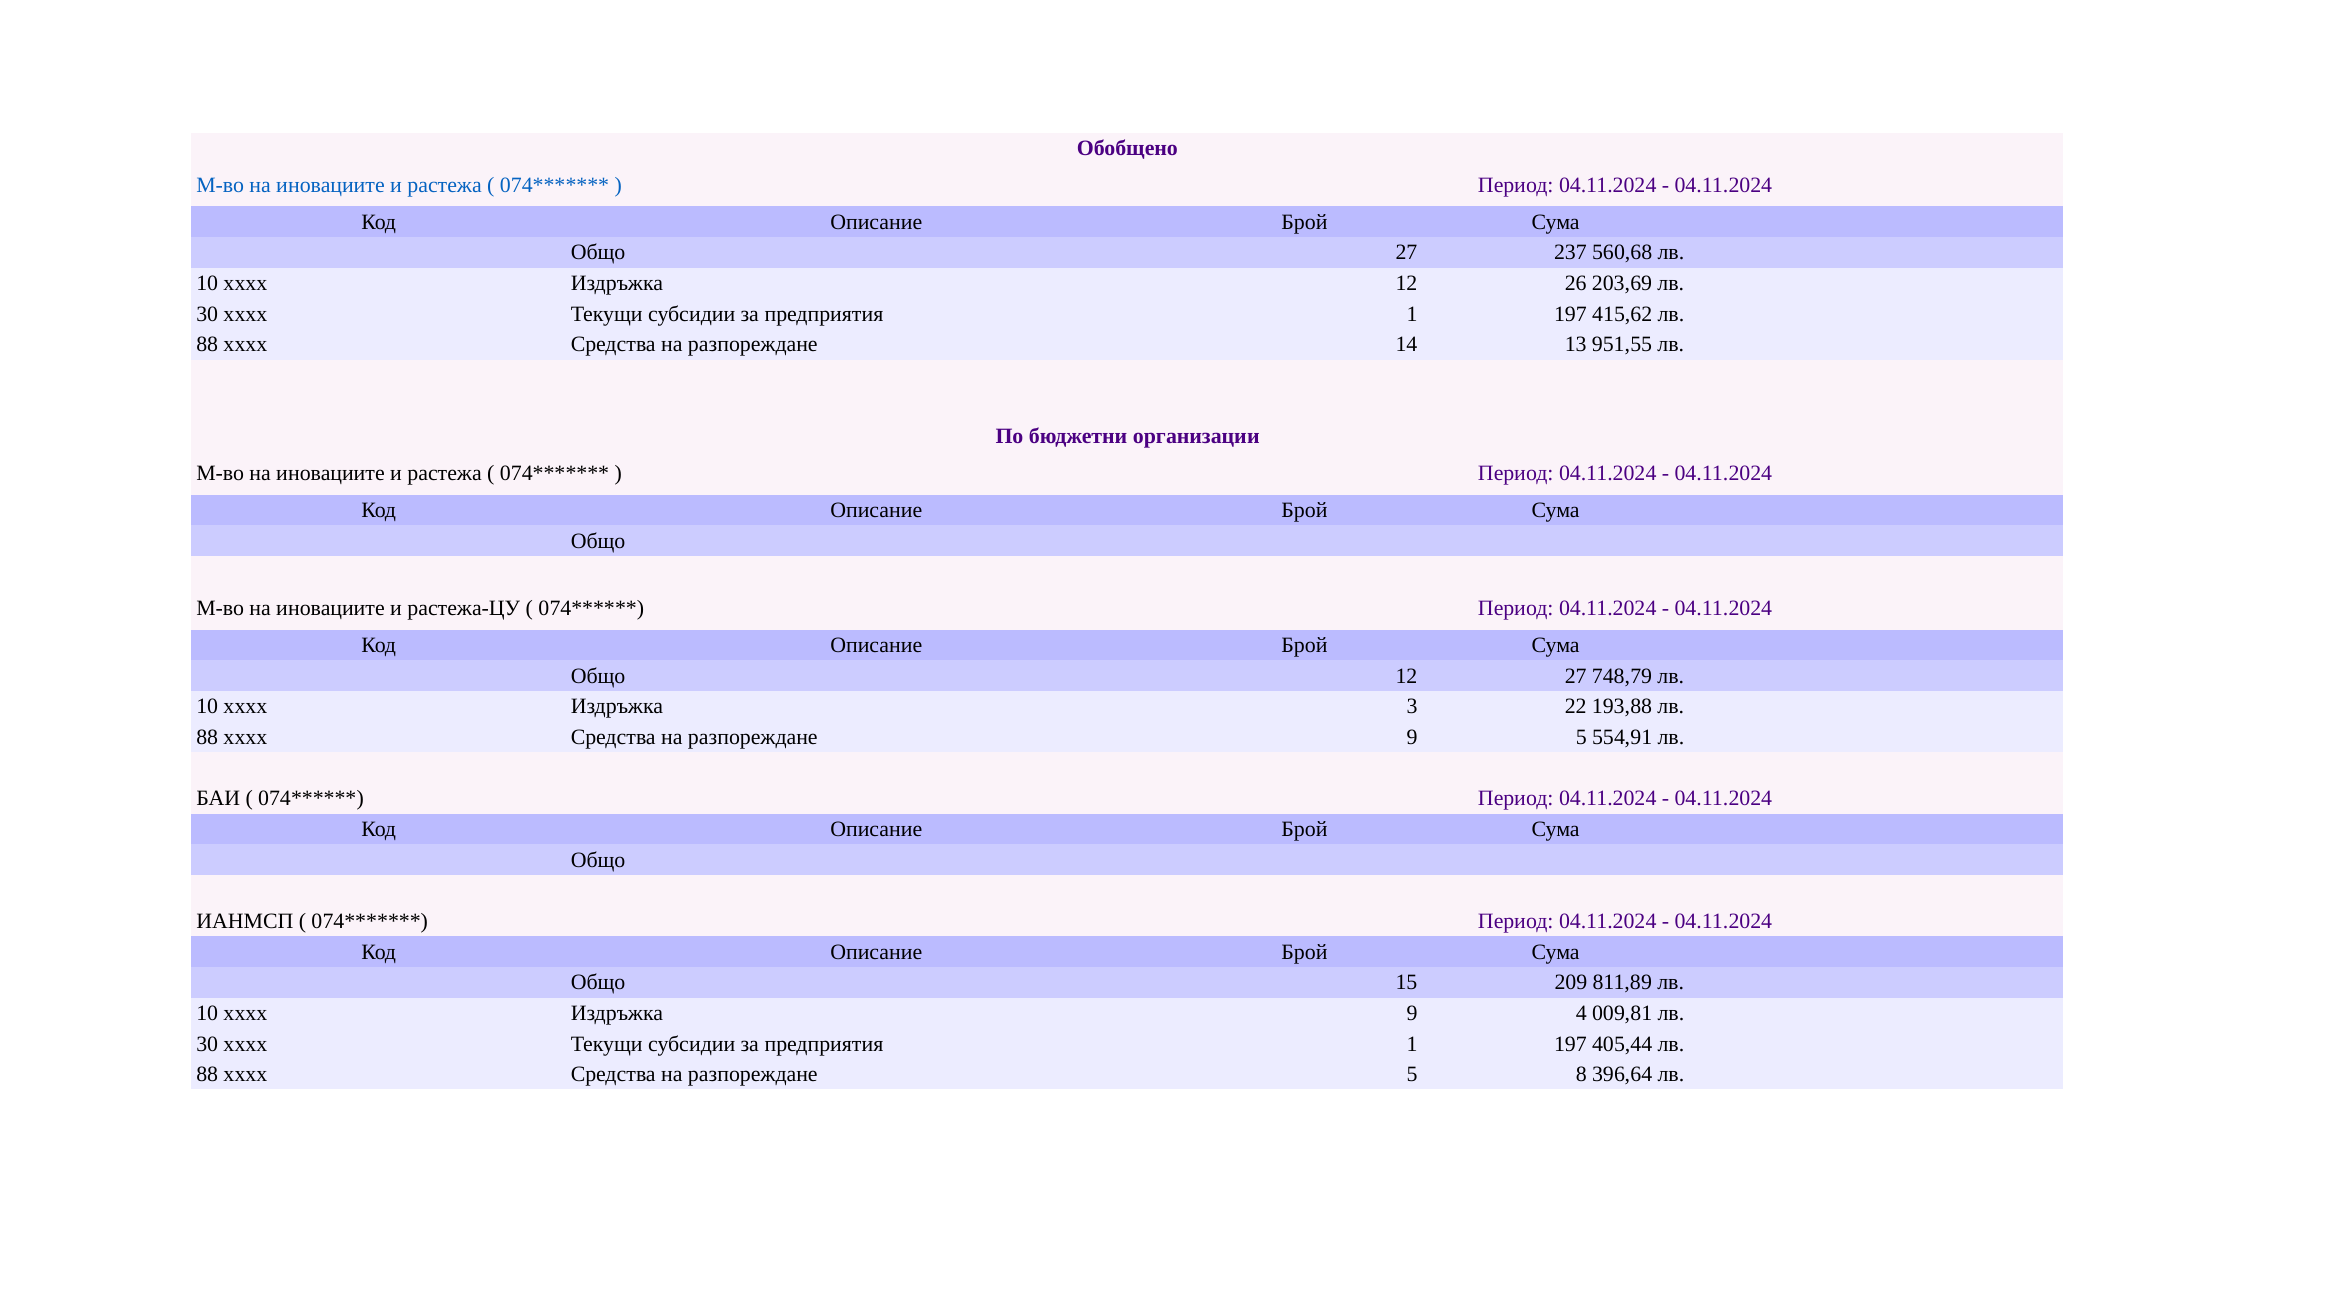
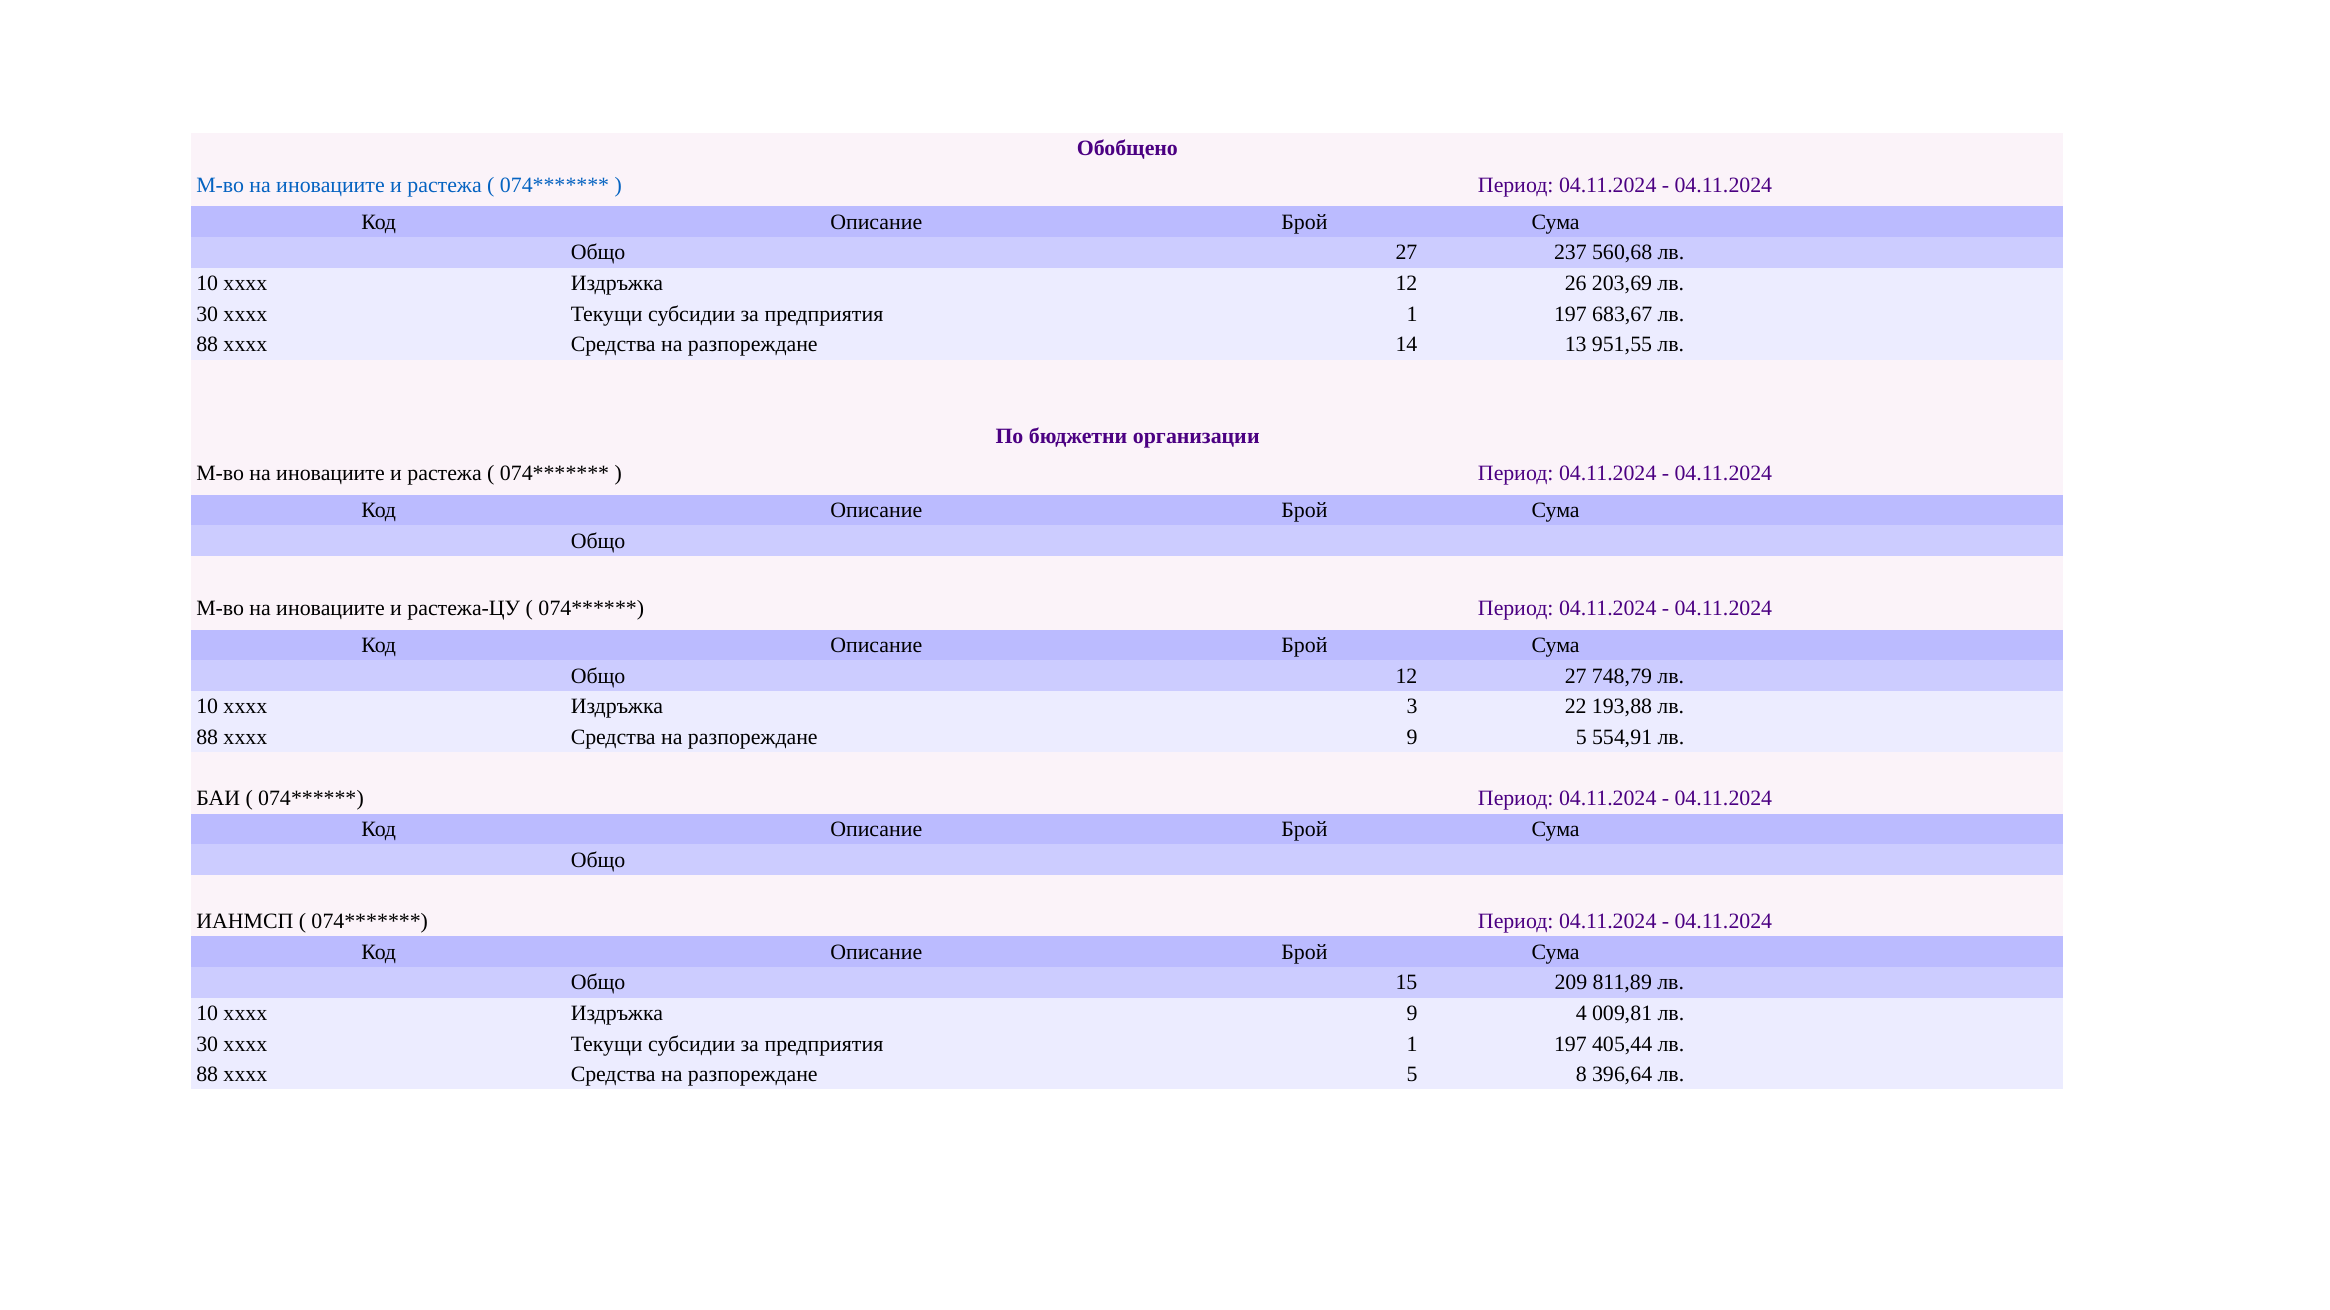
415,62: 415,62 -> 683,67
